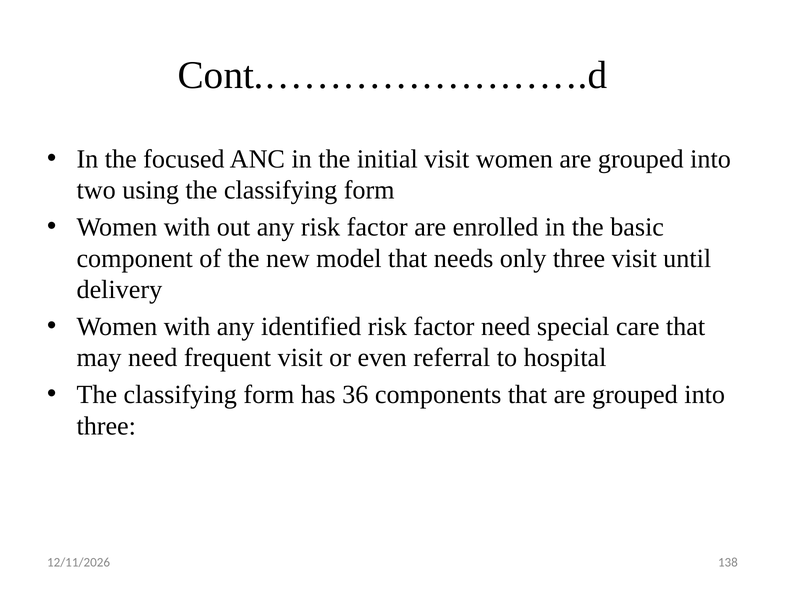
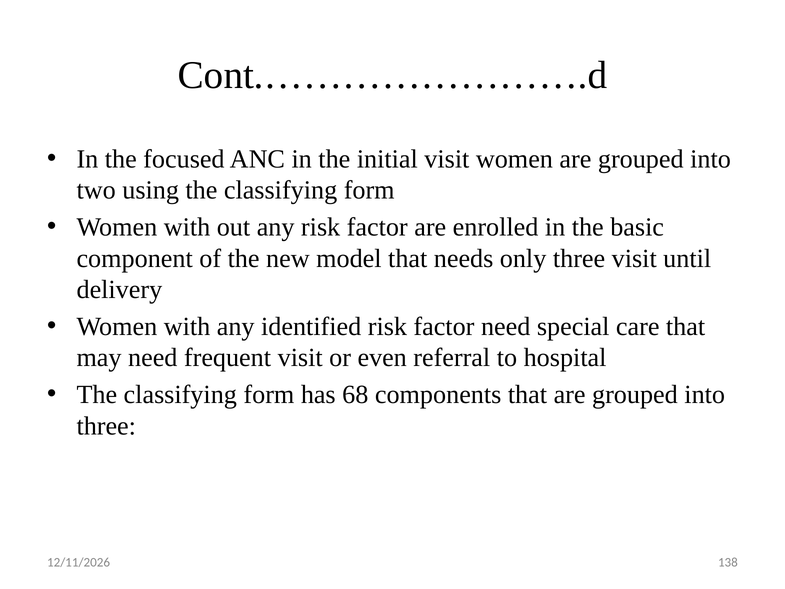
36: 36 -> 68
